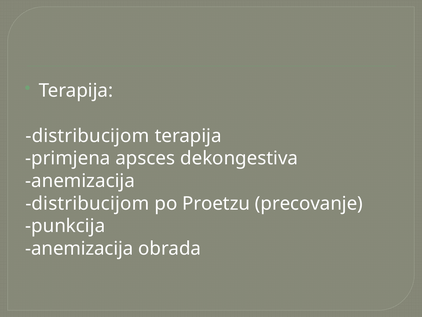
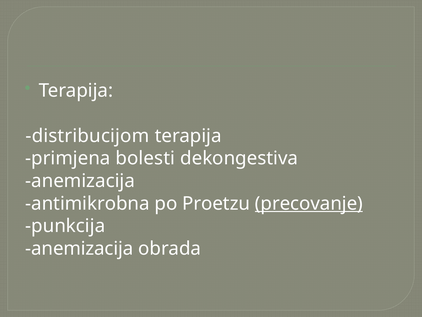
apsces: apsces -> bolesti
distribucijom at (87, 203): distribucijom -> antimikrobna
precovanje underline: none -> present
